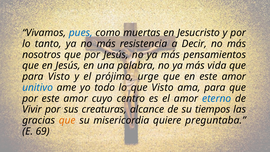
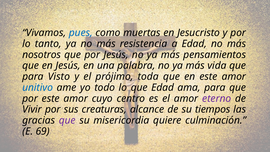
a Decir: Decir -> Edad
urge: urge -> toda
que Visto: Visto -> Edad
eterno colour: blue -> purple
que at (67, 120) colour: orange -> purple
preguntaba: preguntaba -> culminación
